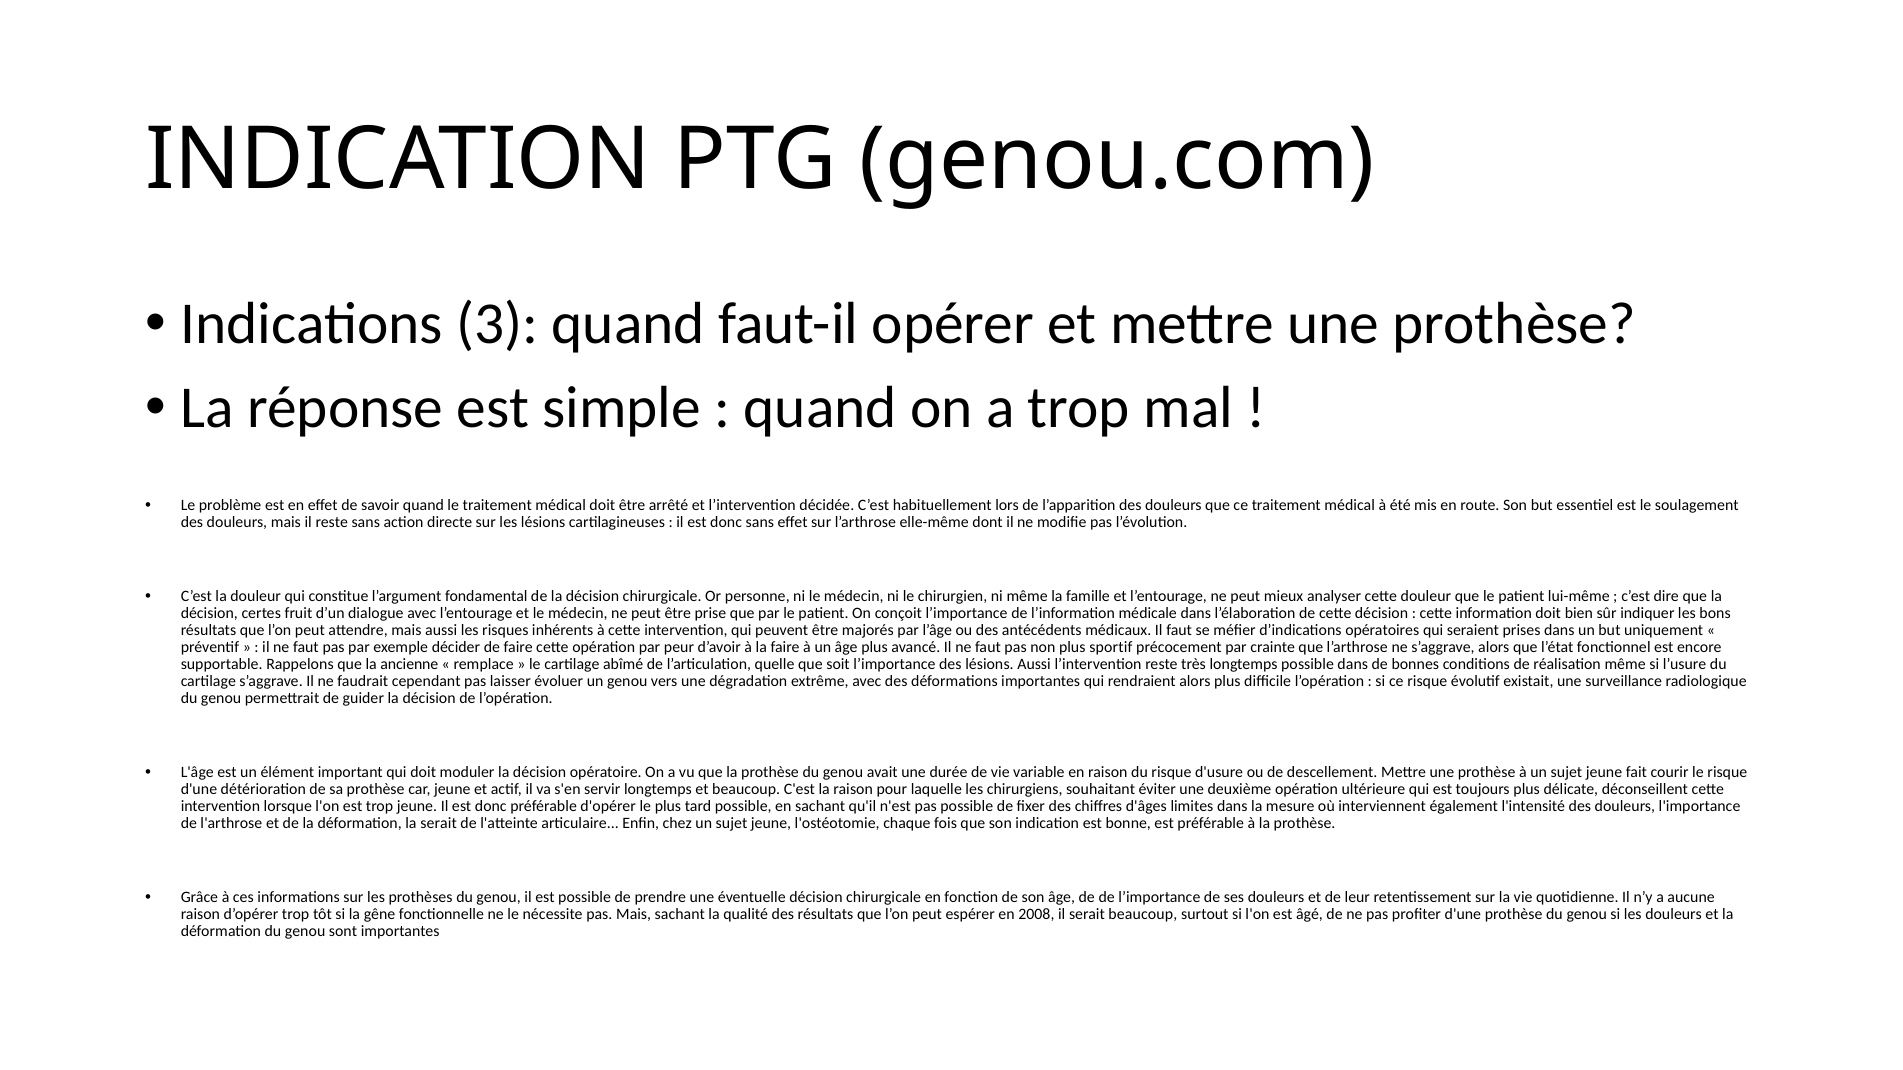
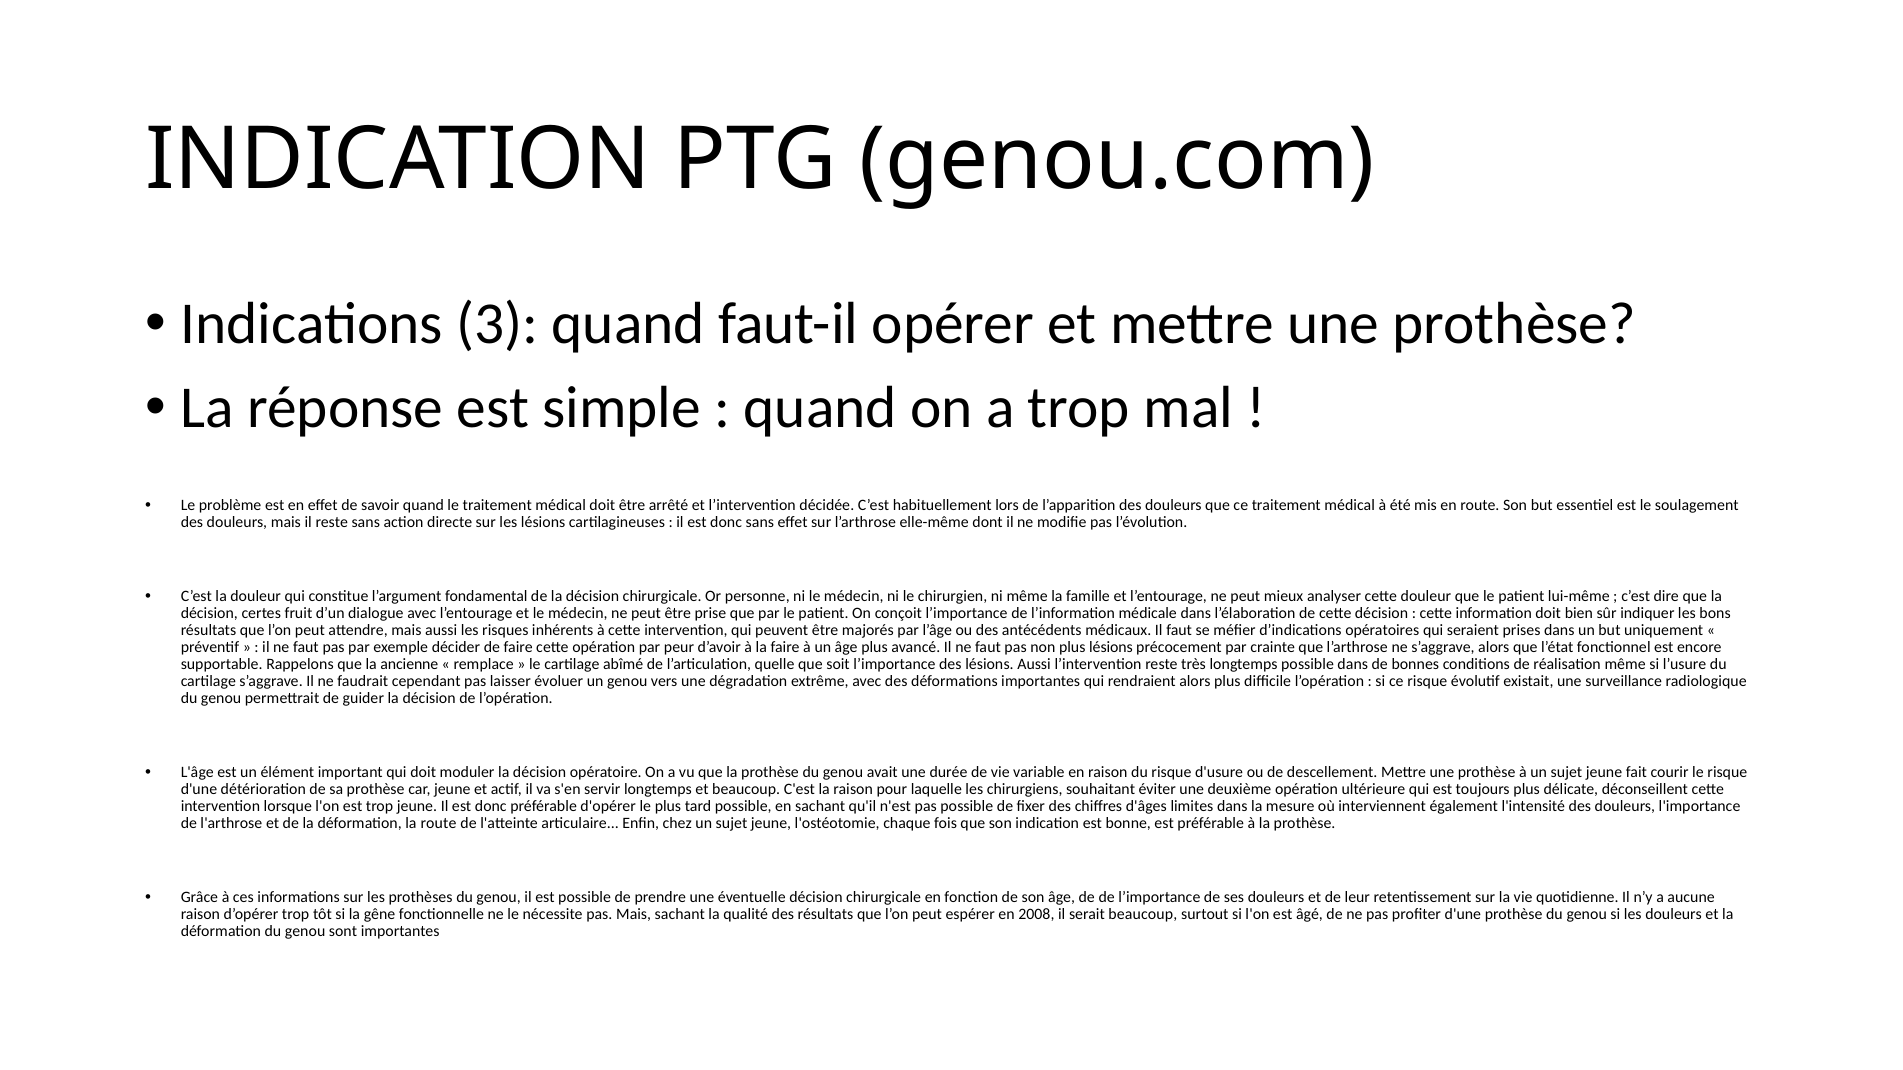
plus sportif: sportif -> lésions
la serait: serait -> route
